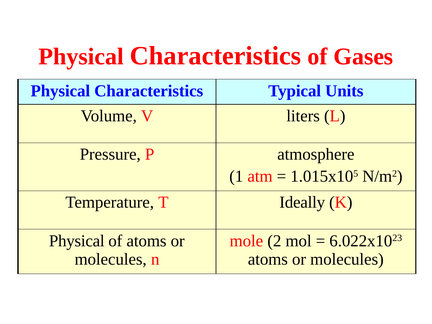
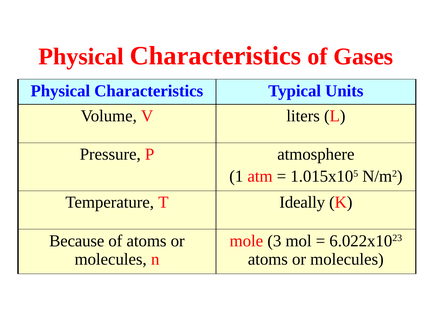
Physical at (77, 241): Physical -> Because
2: 2 -> 3
